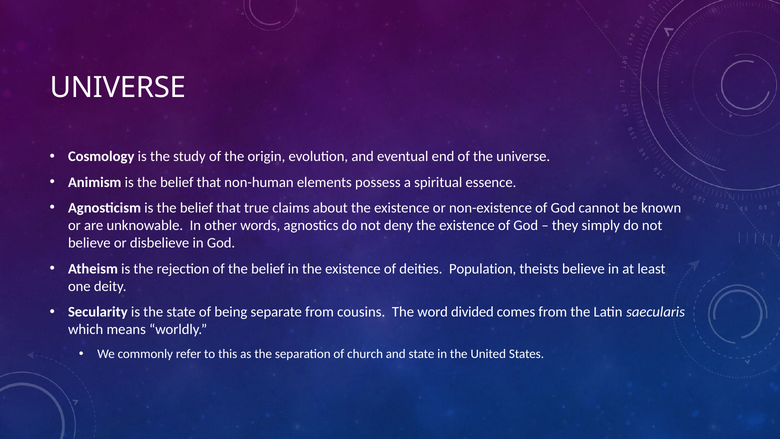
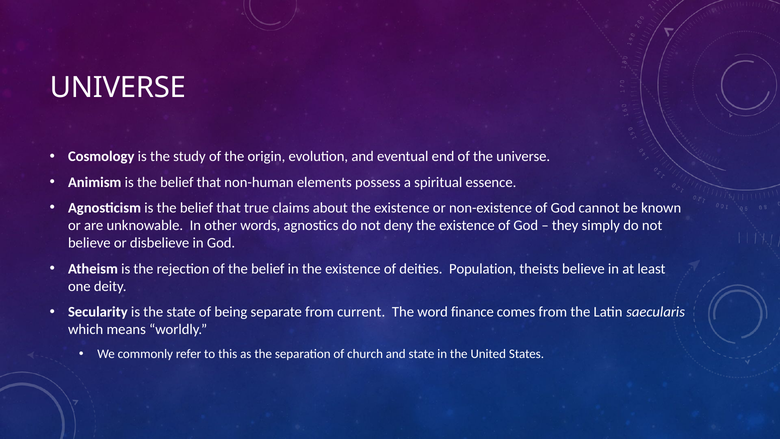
cousins: cousins -> current
divided: divided -> finance
